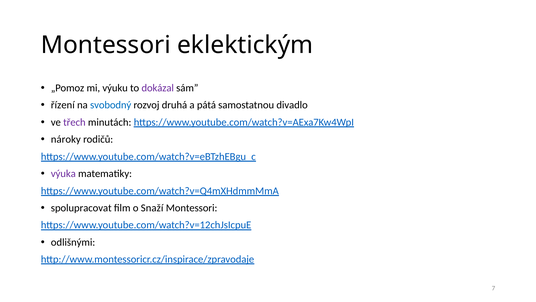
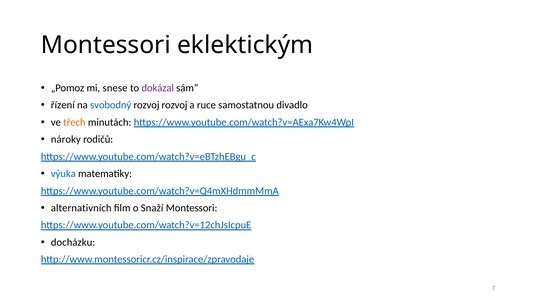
výuku: výuku -> snese
rozvoj druhá: druhá -> rozvoj
pátá: pátá -> ruce
třech colour: purple -> orange
výuka colour: purple -> blue
spolupracovat: spolupracovat -> alternativních
odlišnými: odlišnými -> docházku
